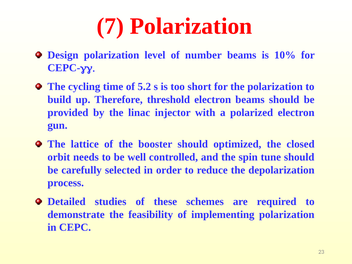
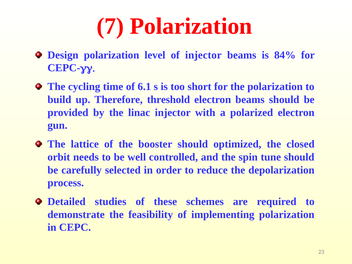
of number: number -> injector
10%: 10% -> 84%
5.2: 5.2 -> 6.1
